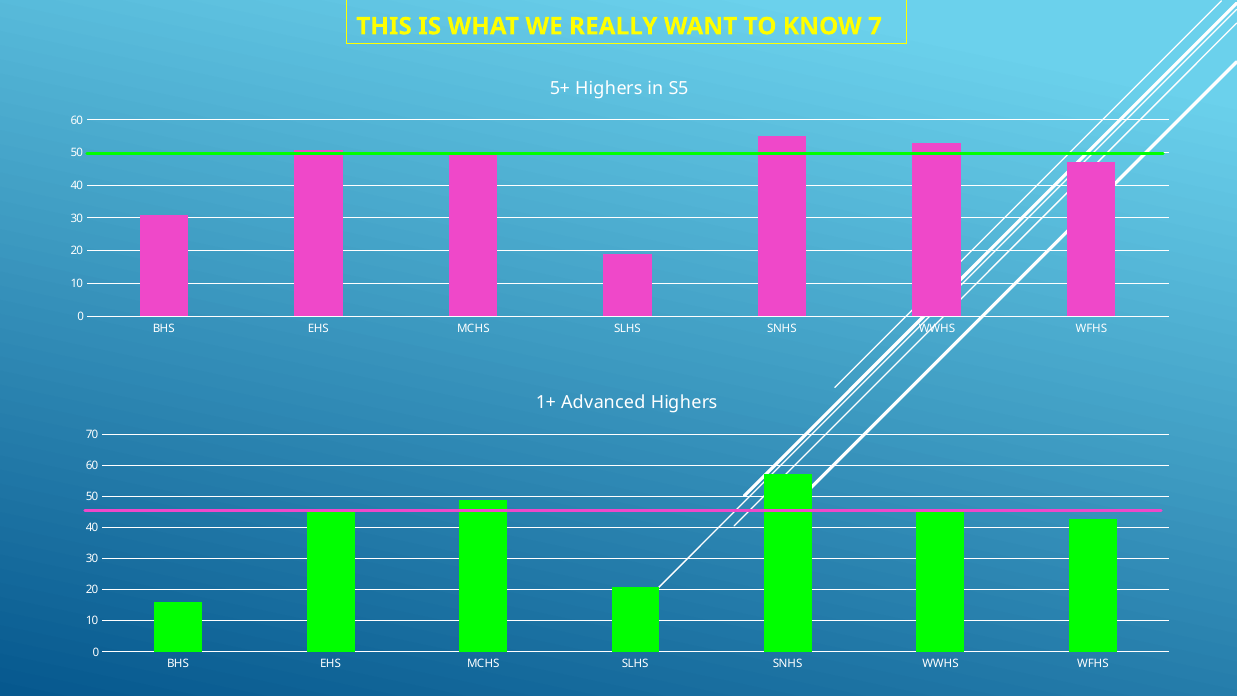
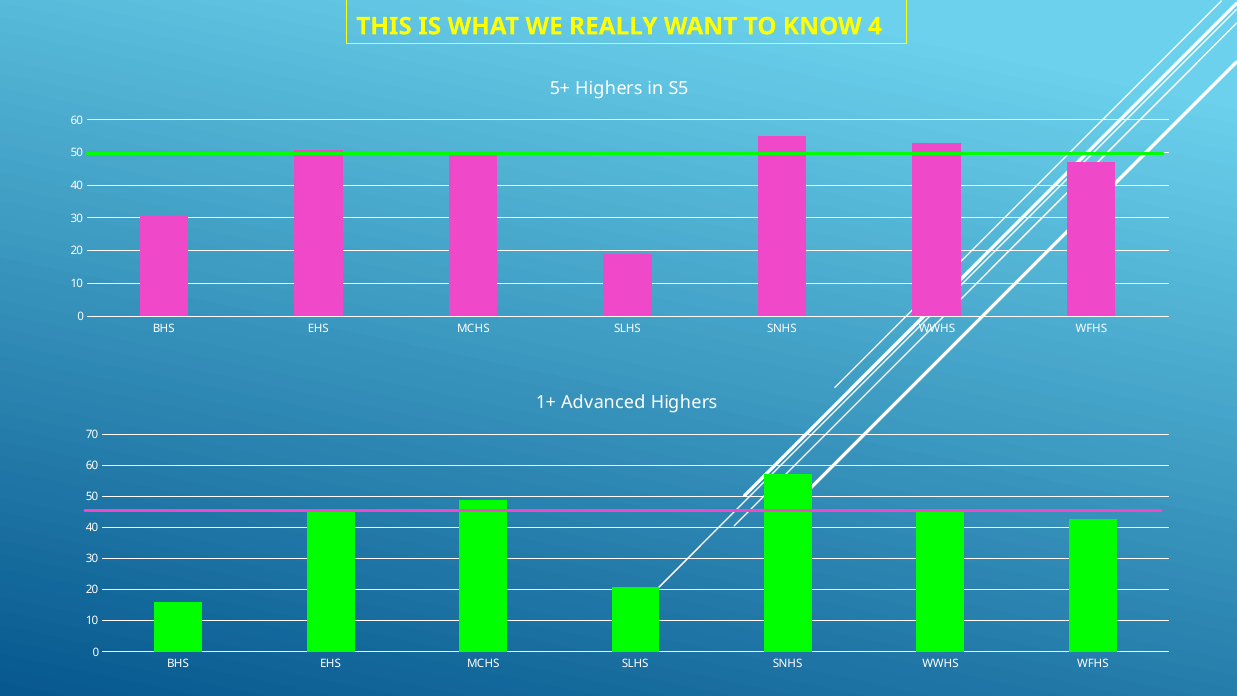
7: 7 -> 4
